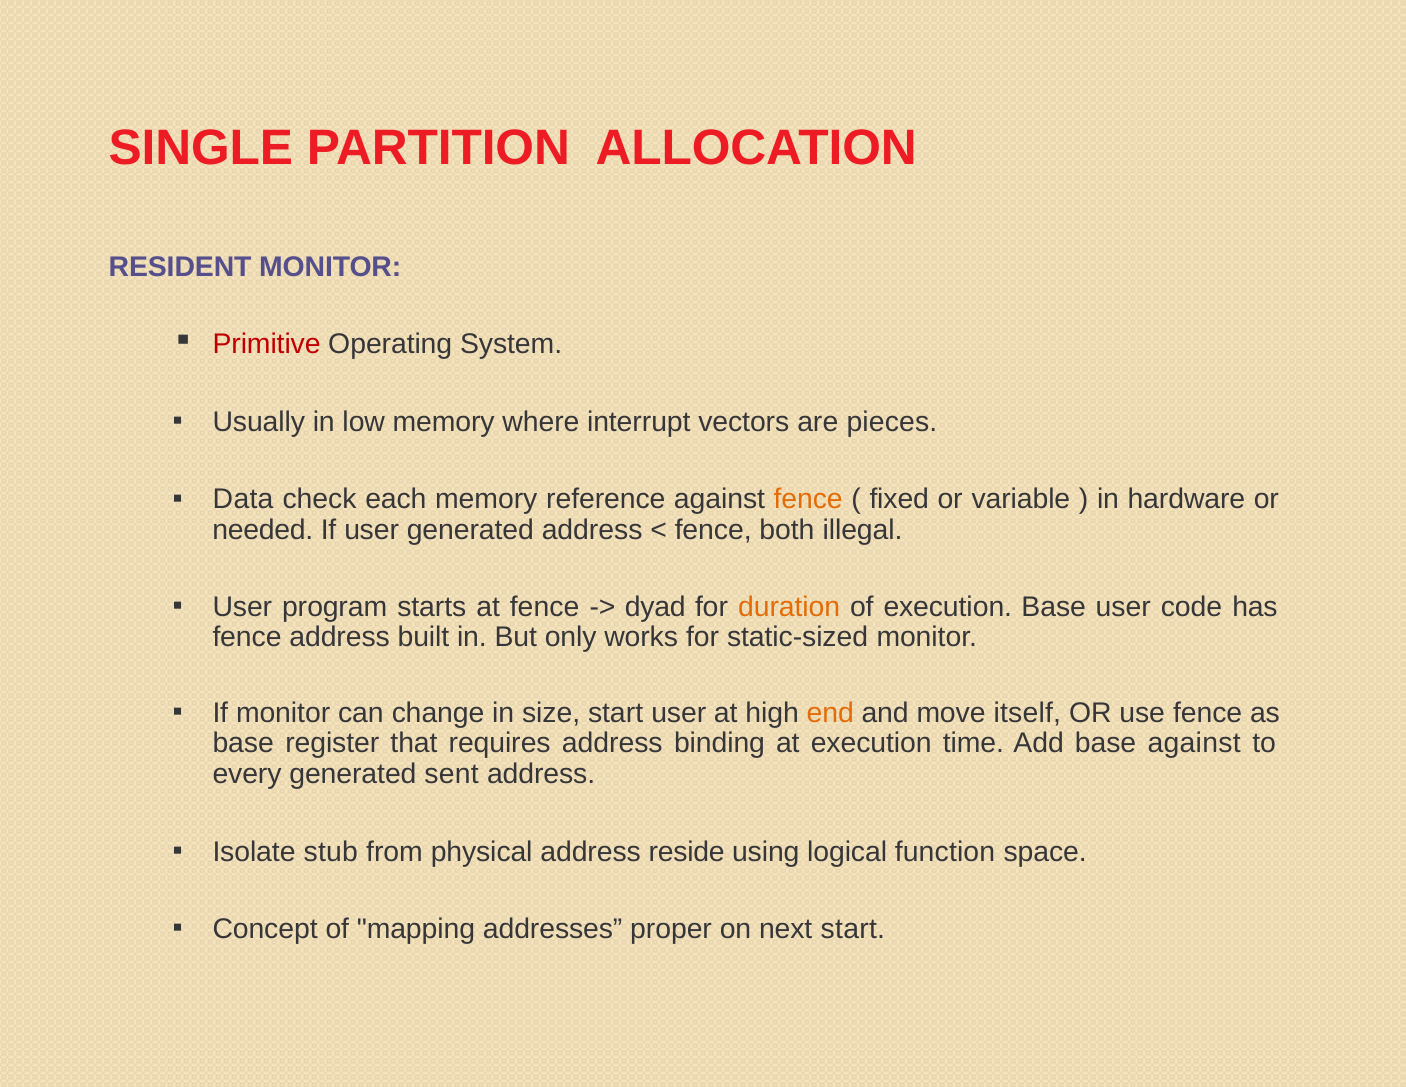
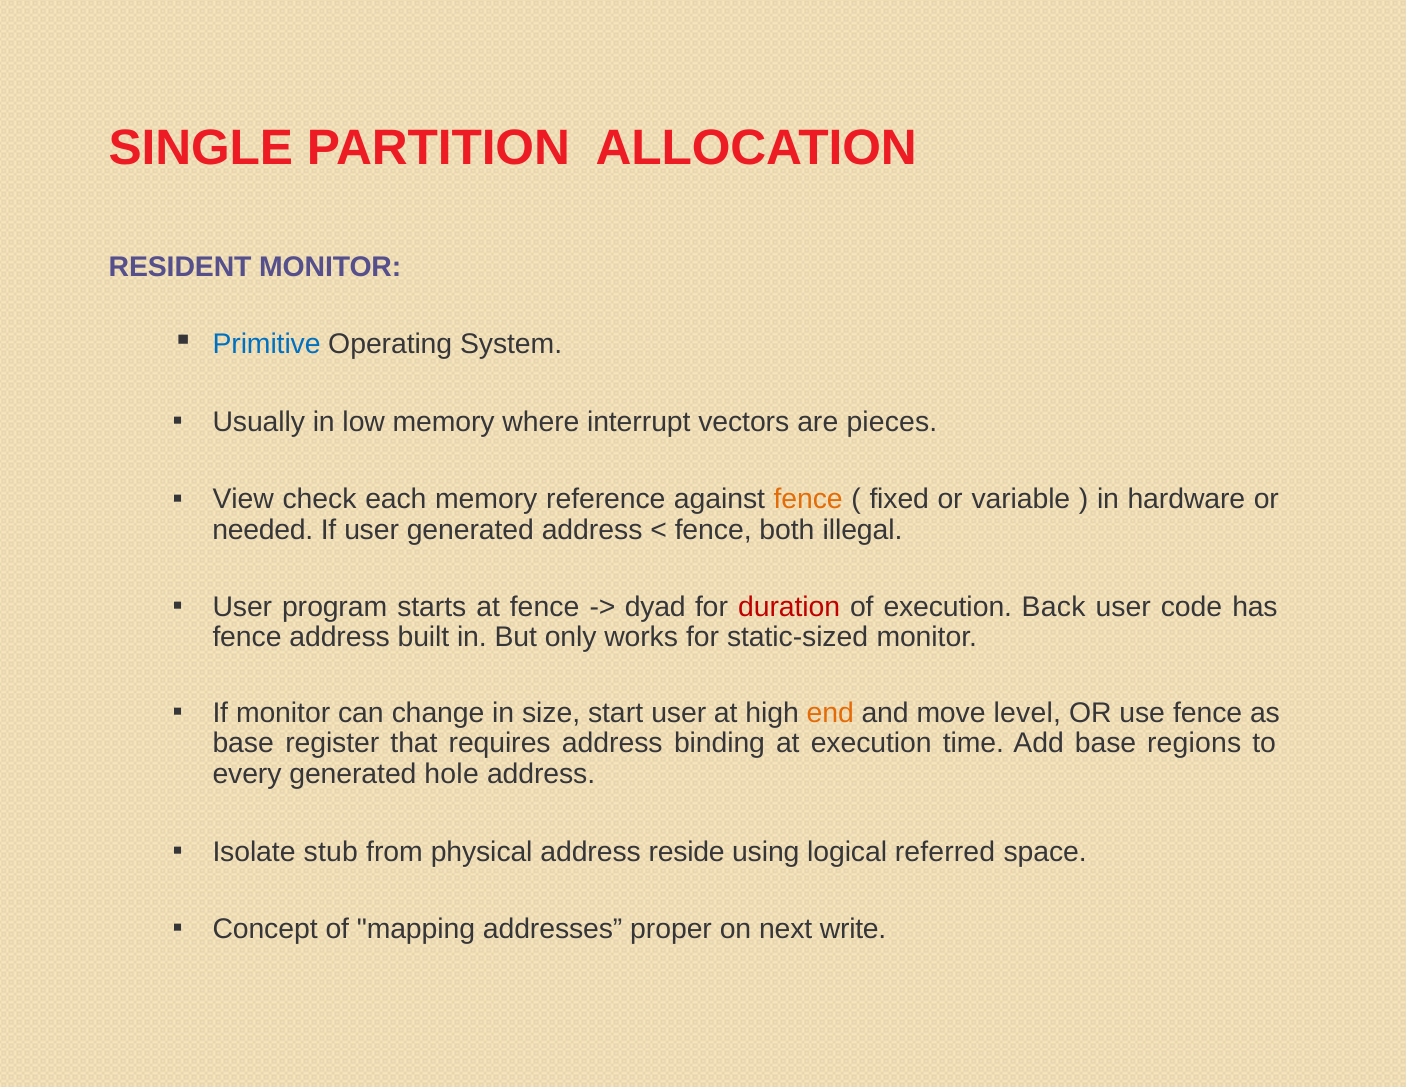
Primitive colour: red -> blue
Data: Data -> View
duration colour: orange -> red
execution Base: Base -> Back
itself: itself -> level
base against: against -> regions
sent: sent -> hole
function: function -> referred
next start: start -> write
